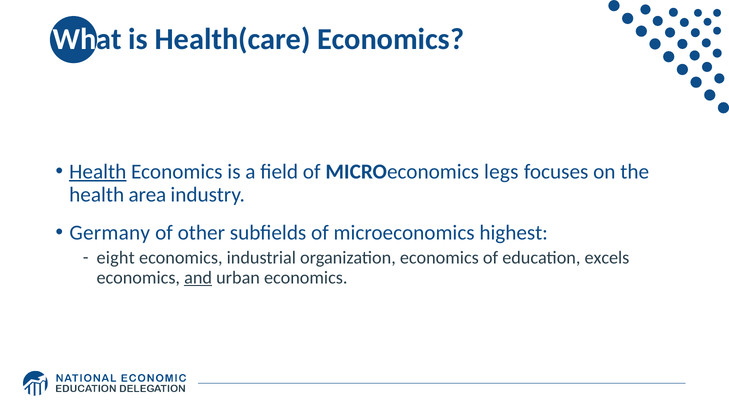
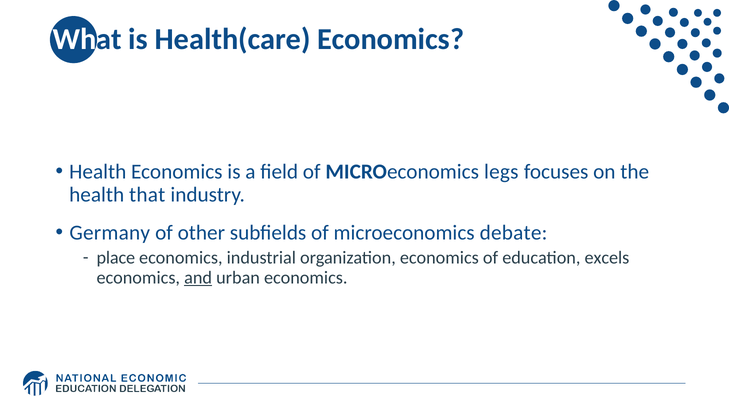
Health at (98, 172) underline: present -> none
area: area -> that
highest: highest -> debate
eight: eight -> place
